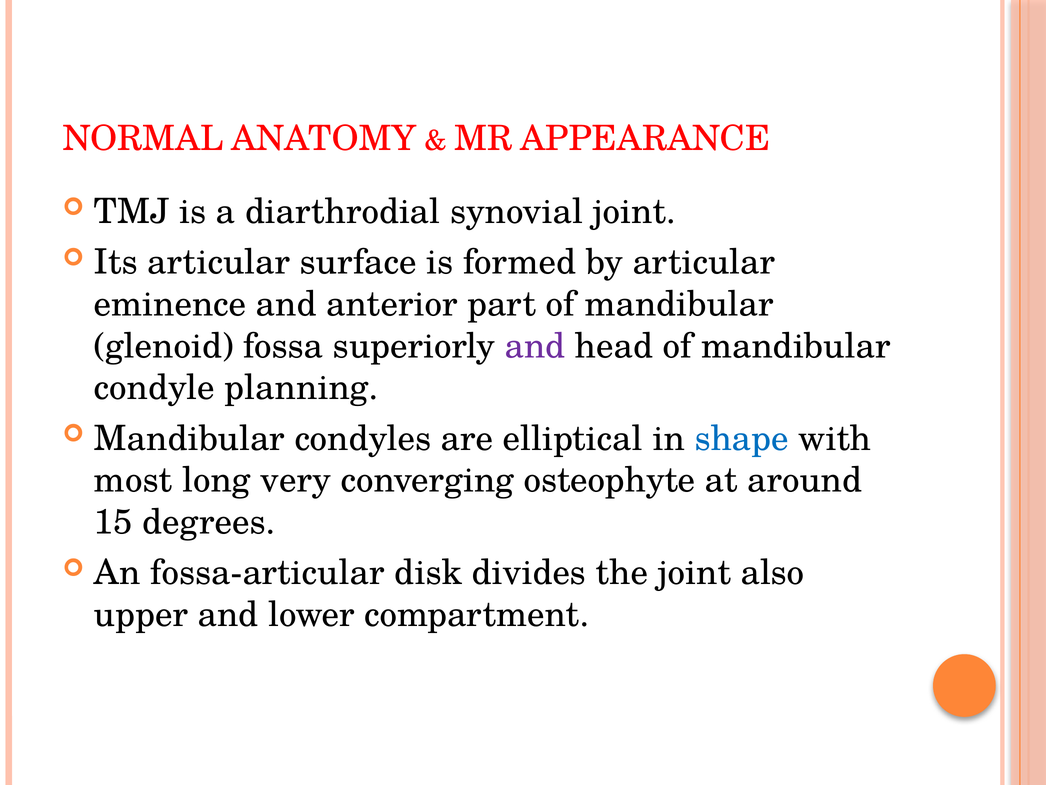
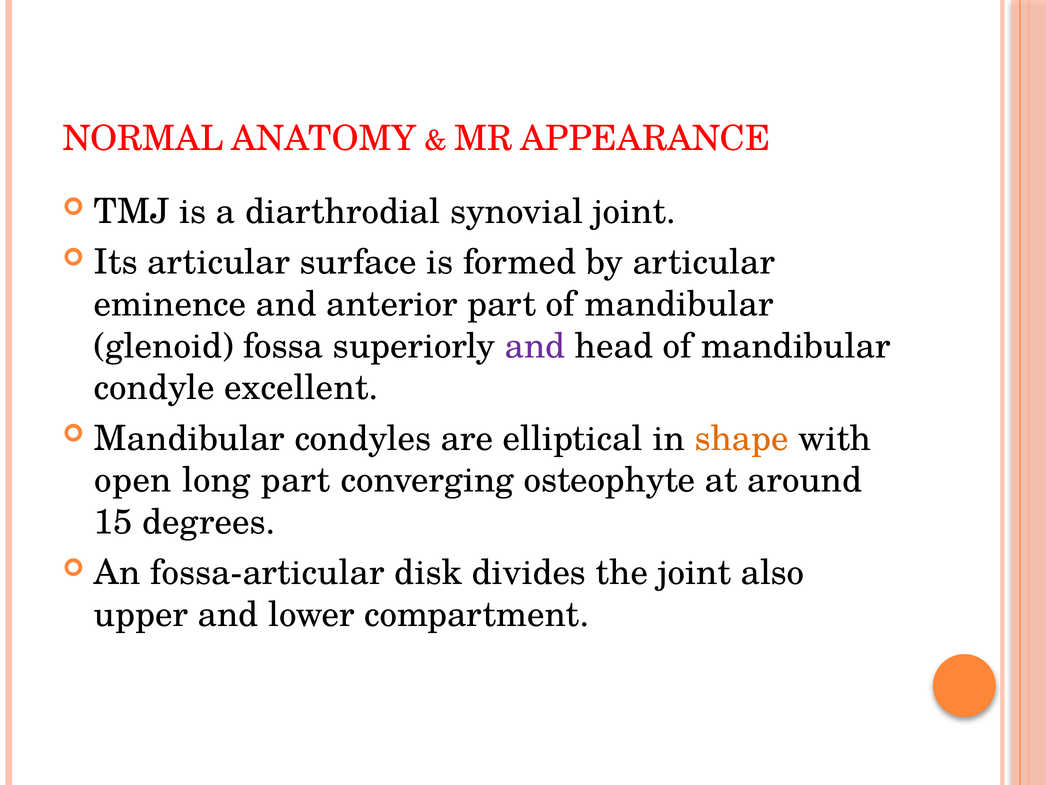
planning: planning -> excellent
shape colour: blue -> orange
most: most -> open
long very: very -> part
